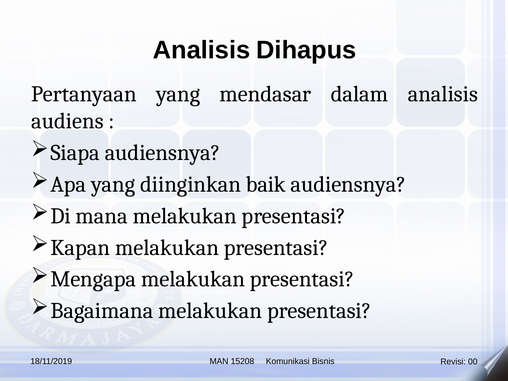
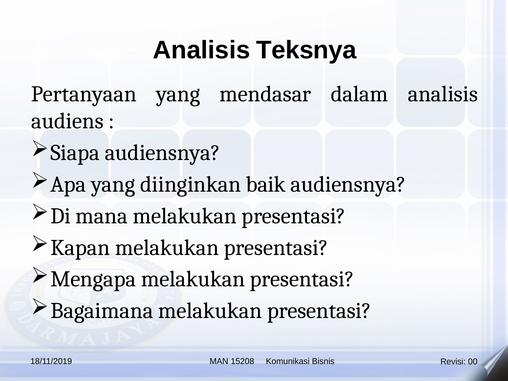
Dihapus: Dihapus -> Teksnya
